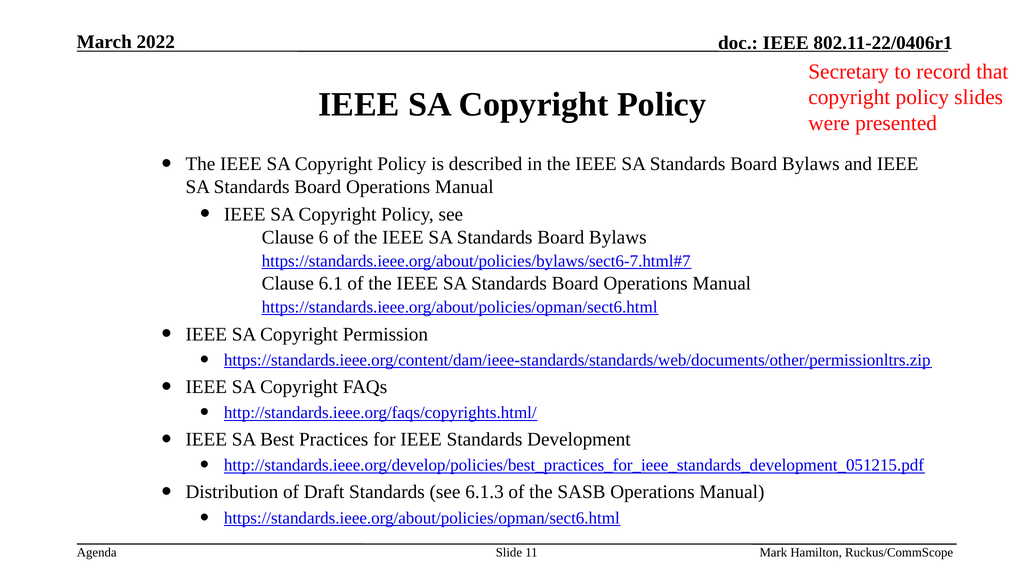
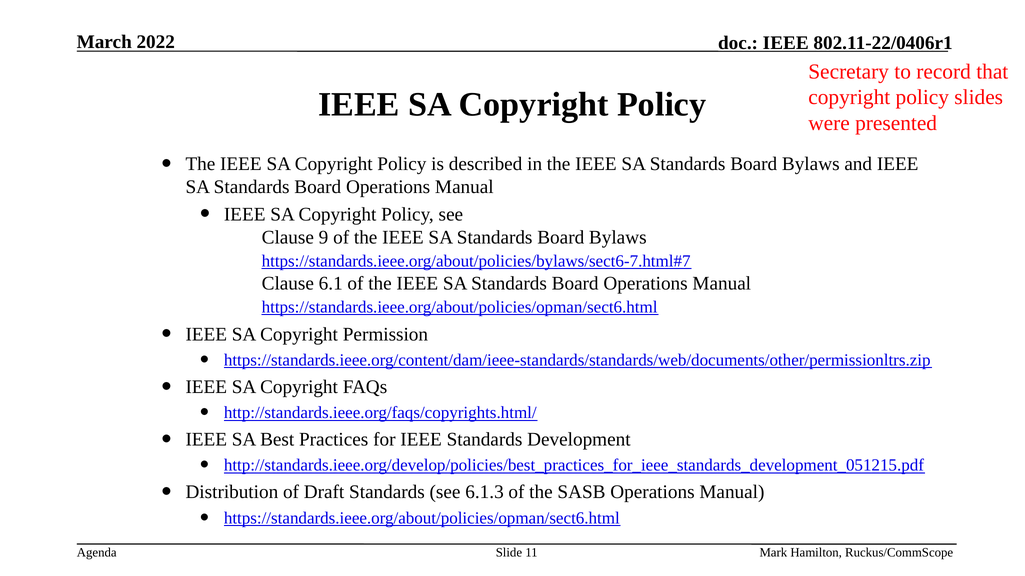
6: 6 -> 9
